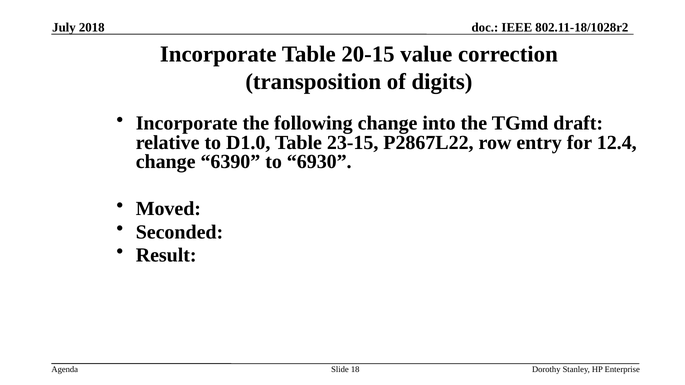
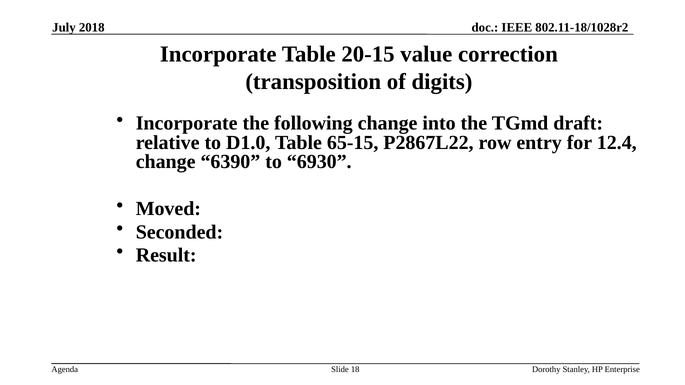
23-15: 23-15 -> 65-15
